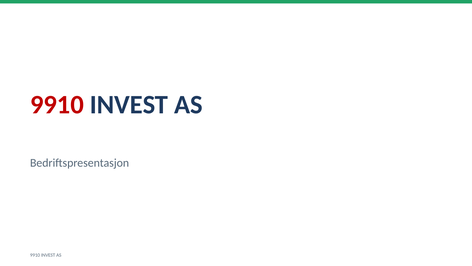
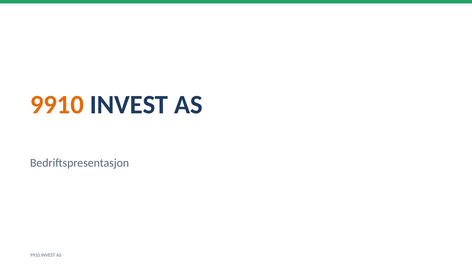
9910 at (57, 105) colour: red -> orange
